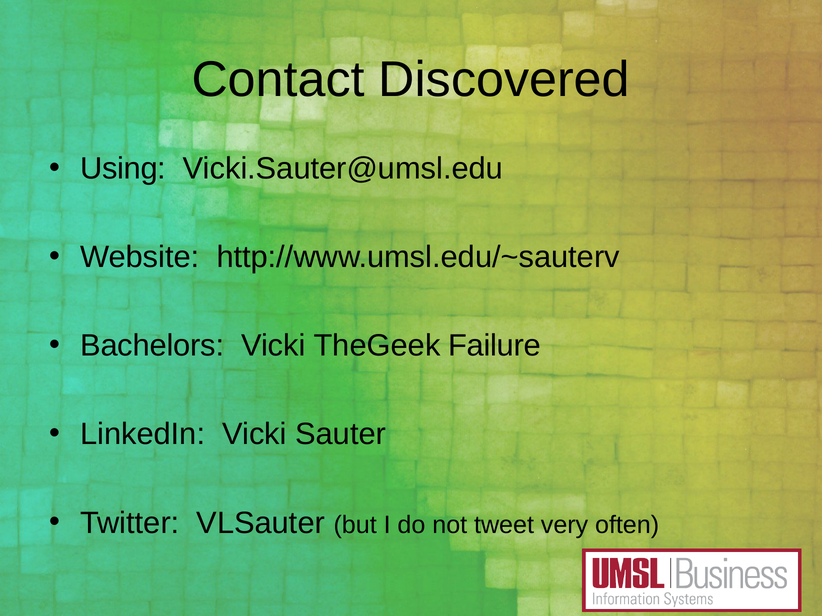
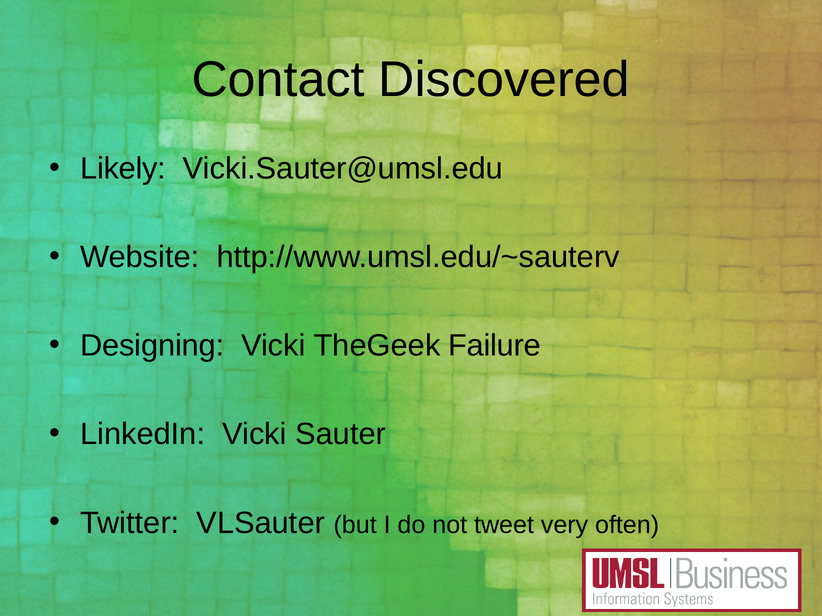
Using: Using -> Likely
Bachelors: Bachelors -> Designing
